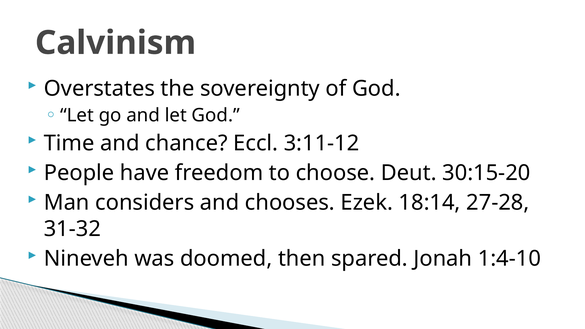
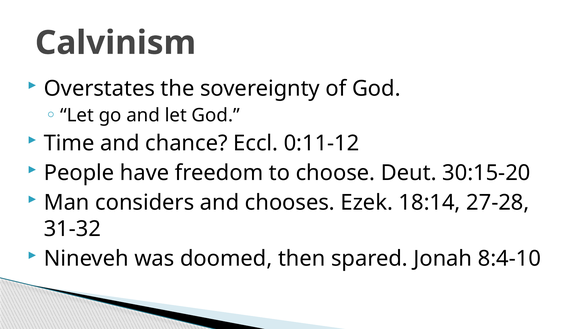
3:11-12: 3:11-12 -> 0:11-12
1:4-10: 1:4-10 -> 8:4-10
